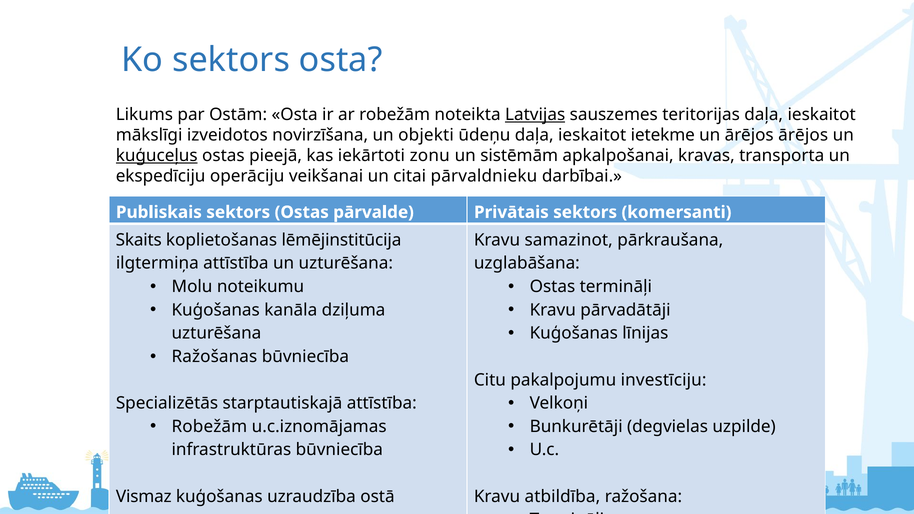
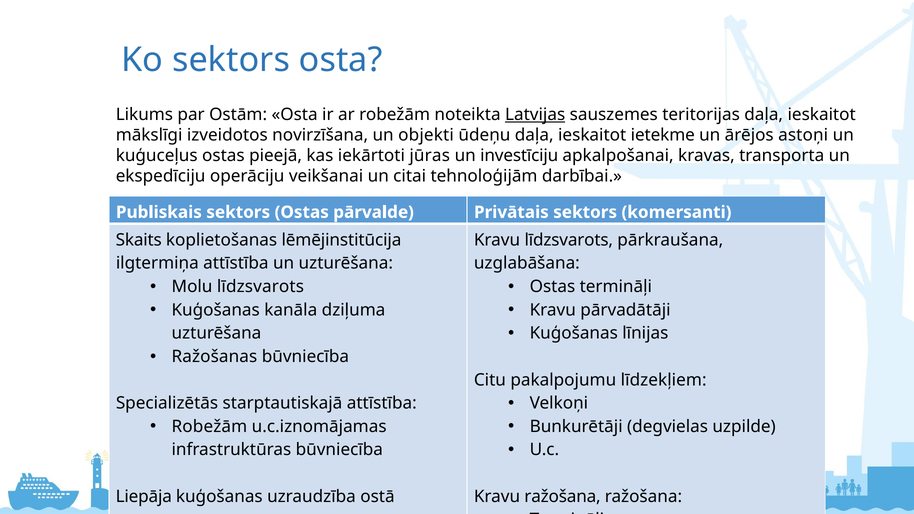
ārējos ārējos: ārējos -> astoņi
kuģuceļus underline: present -> none
zonu: zonu -> jūras
sistēmām: sistēmām -> investīciju
pārvaldnieku: pārvaldnieku -> tehnoloģijām
Kravu samazinot: samazinot -> līdzsvarots
Molu noteikumu: noteikumu -> līdzsvarots
investīciju: investīciju -> līdzekļiem
Vismaz: Vismaz -> Liepāja
Kravu atbildība: atbildība -> ražošana
